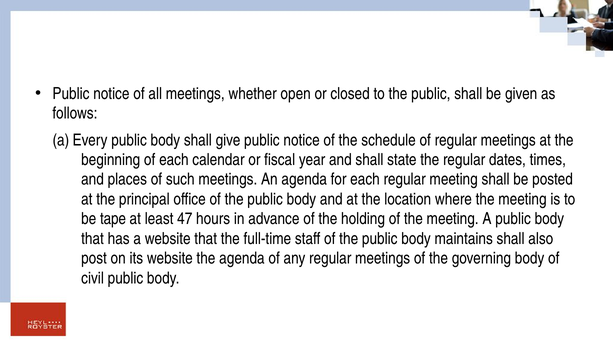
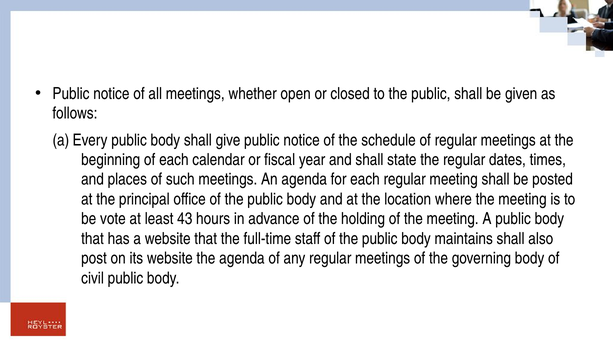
tape: tape -> vote
47: 47 -> 43
